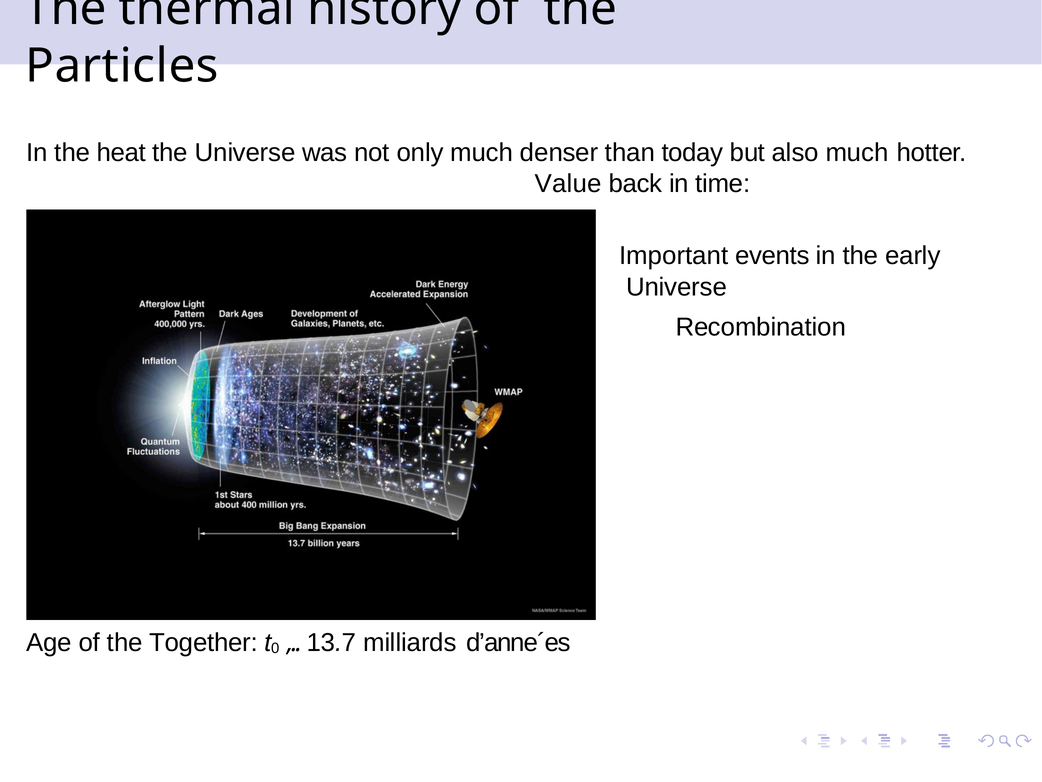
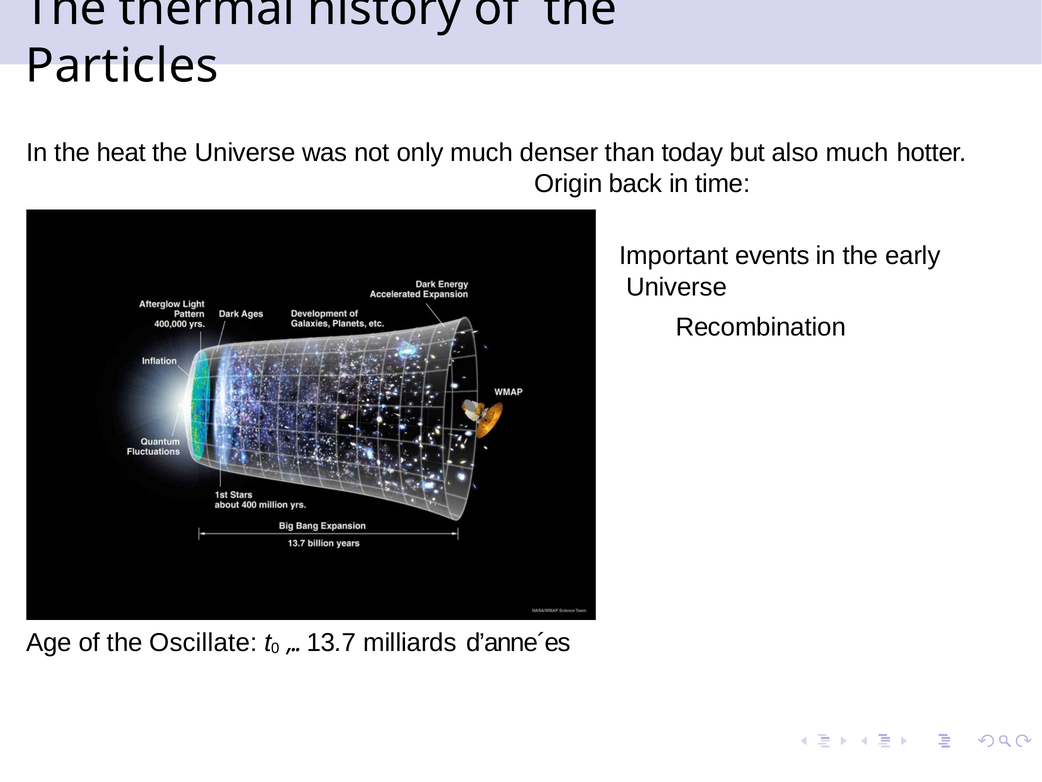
Value: Value -> Origin
Together: Together -> Oscillate
